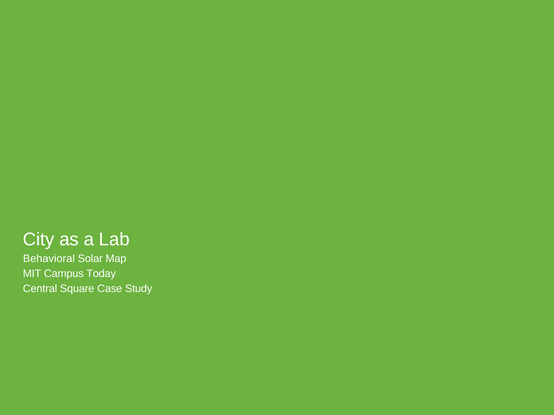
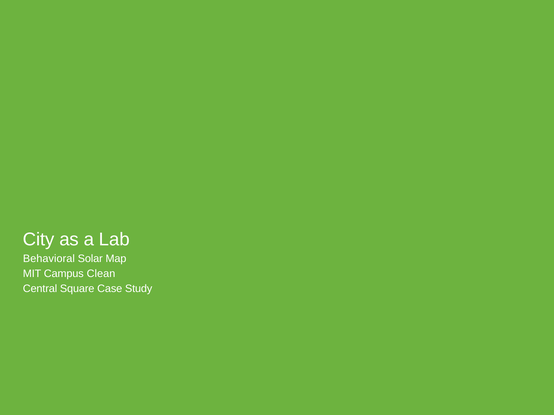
Today: Today -> Clean
